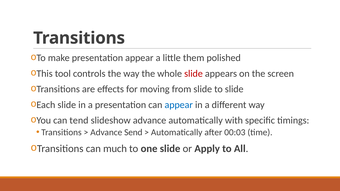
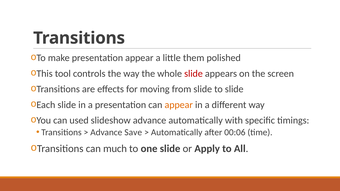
appear at (179, 105) colour: blue -> orange
tend: tend -> used
Send: Send -> Save
00:03: 00:03 -> 00:06
